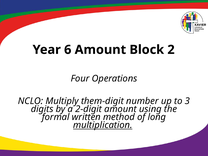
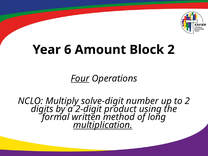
Four underline: none -> present
them-digit: them-digit -> solve-digit
to 3: 3 -> 2
2-digit amount: amount -> product
